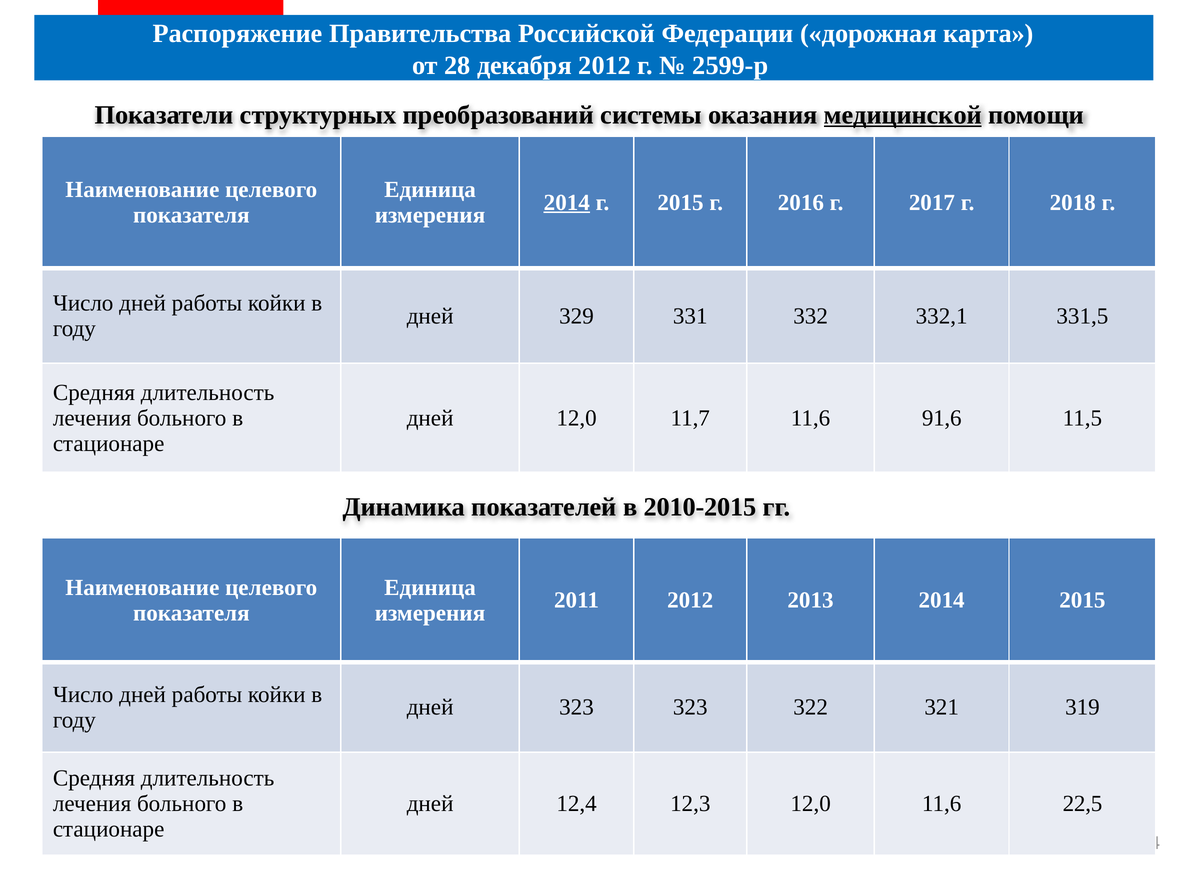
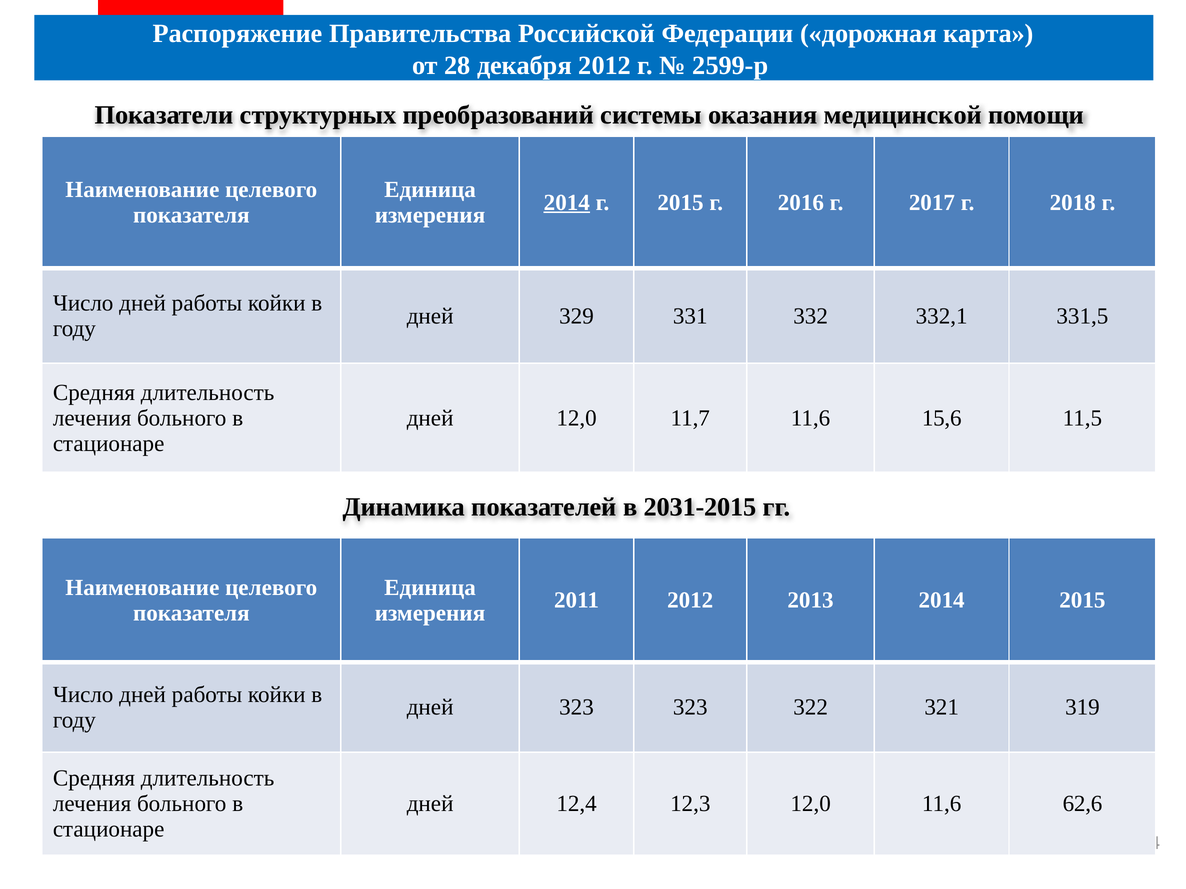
медицинской underline: present -> none
91,6: 91,6 -> 15,6
2010-2015: 2010-2015 -> 2031-2015
22,5: 22,5 -> 62,6
